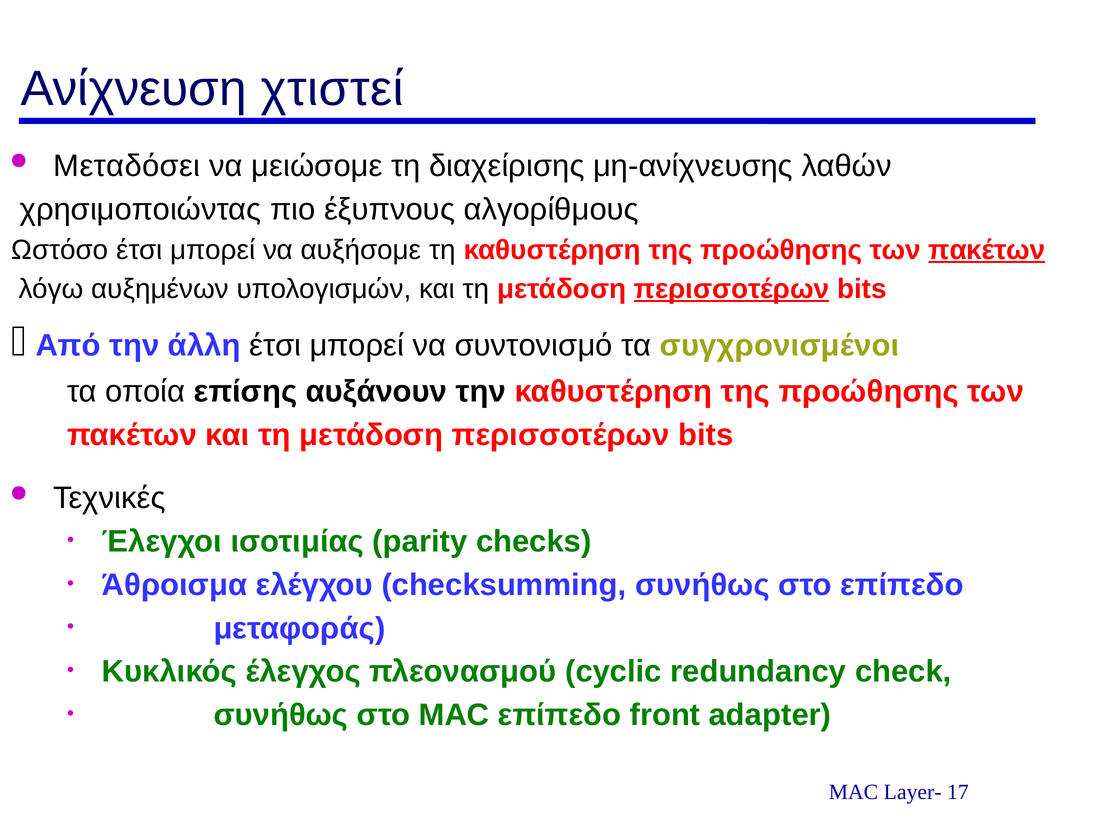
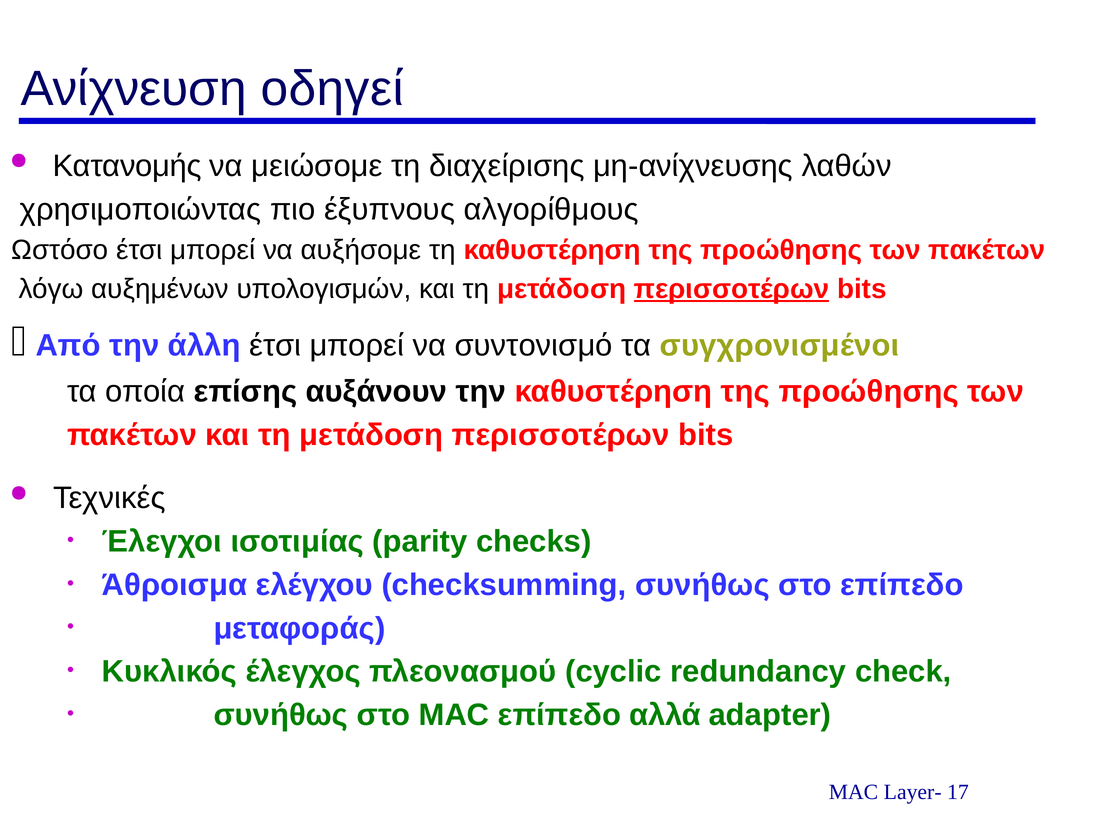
χτιστεί: χτιστεί -> οδηγεί
Μεταδόσει: Μεταδόσει -> Κατανομής
πακέτων at (987, 250) underline: present -> none
front: front -> αλλά
